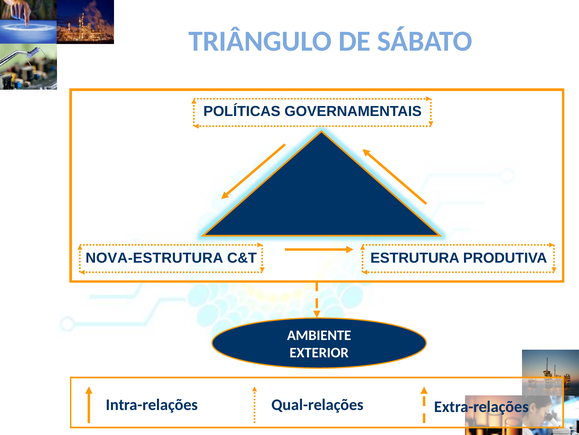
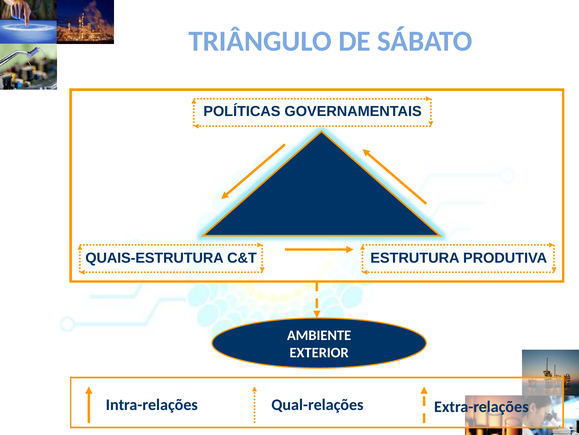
NOVA-ESTRUTURA: NOVA-ESTRUTURA -> QUAIS-ESTRUTURA
